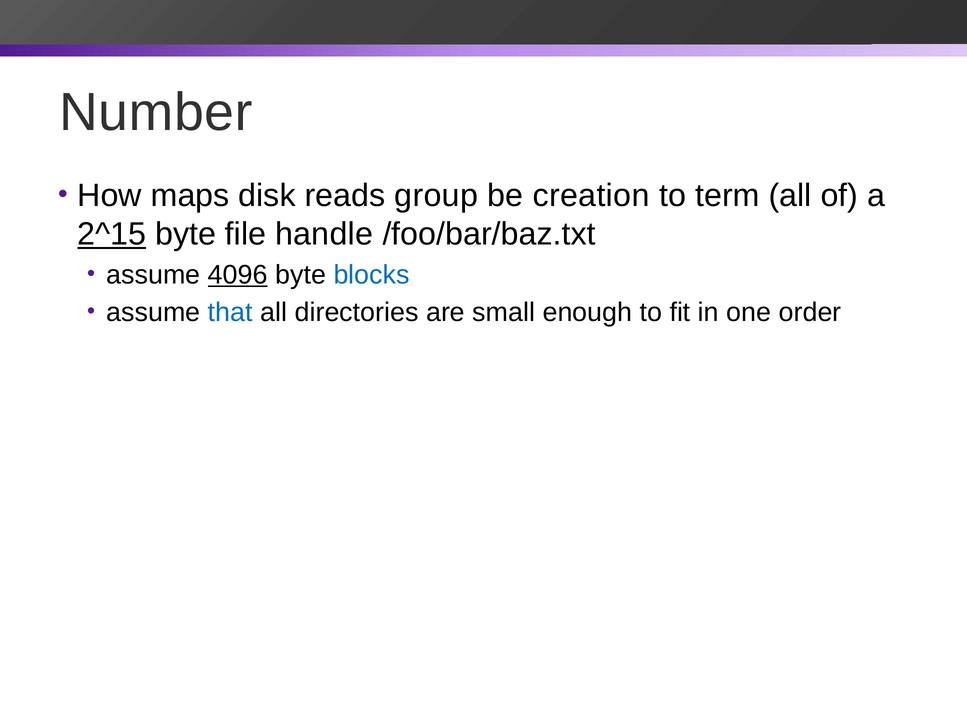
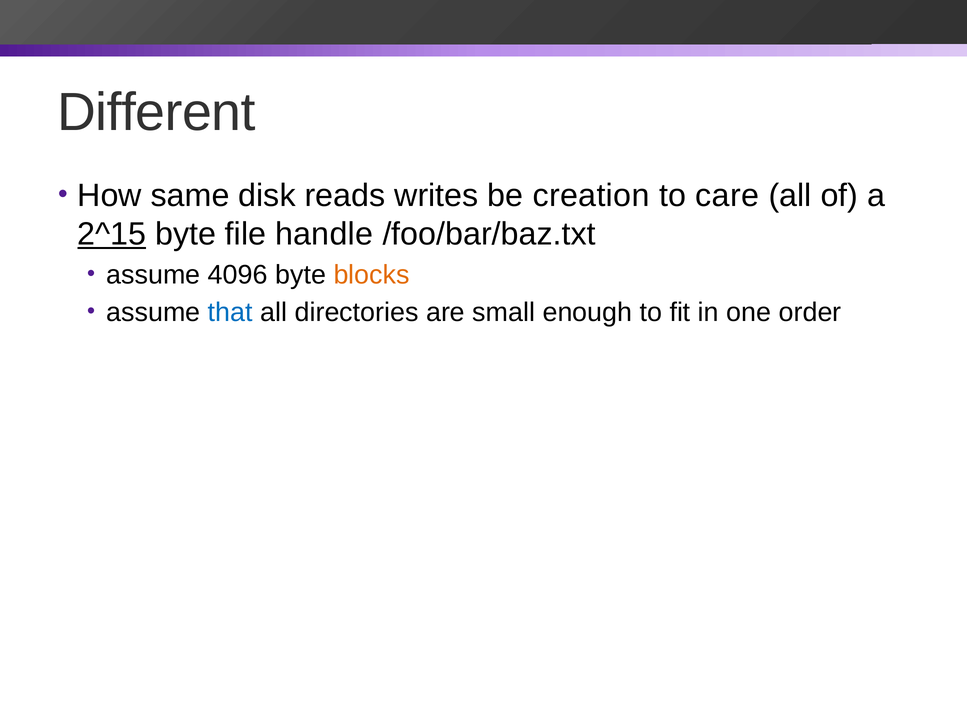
Number: Number -> Different
maps: maps -> same
group: group -> writes
term: term -> care
4096 underline: present -> none
blocks colour: blue -> orange
